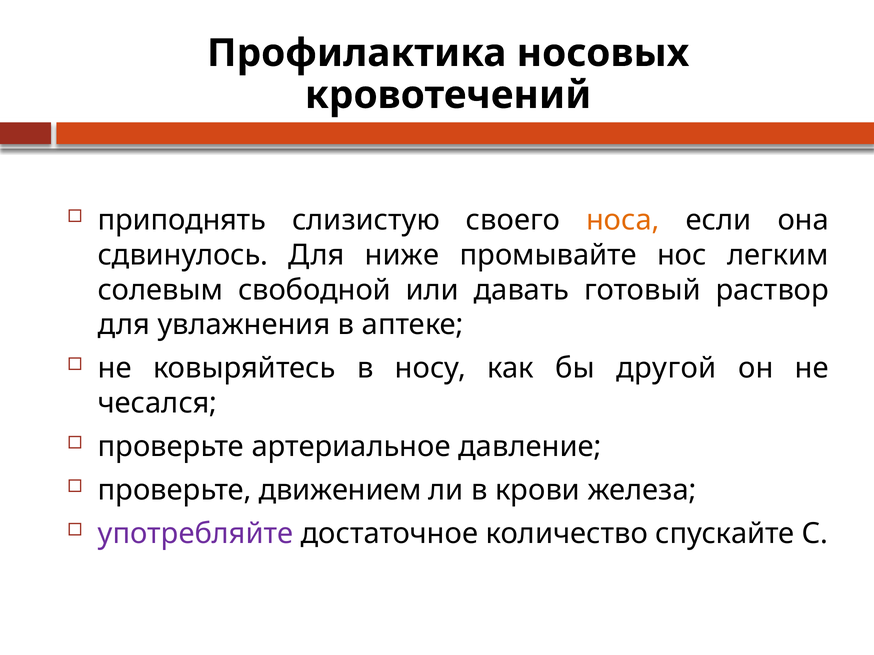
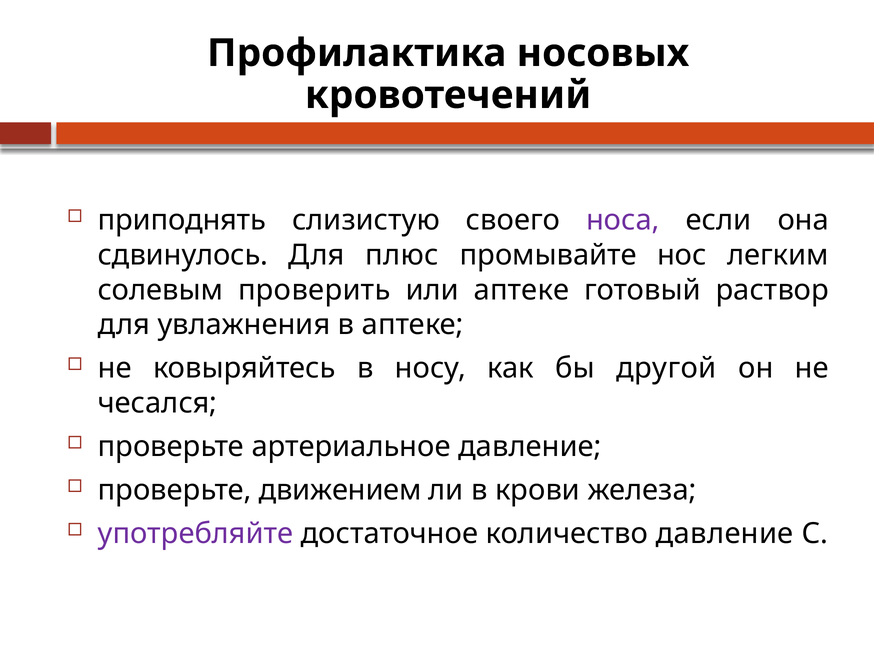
носа colour: orange -> purple
ниже: ниже -> плюс
свободной: свободной -> проверить
или давать: давать -> аптеке
количество спускайте: спускайте -> давление
